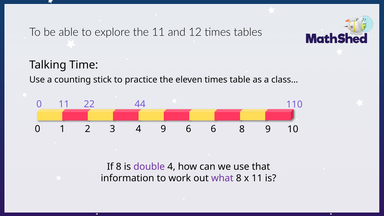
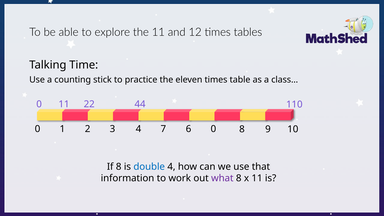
4 9: 9 -> 7
6 6: 6 -> 0
double colour: purple -> blue
